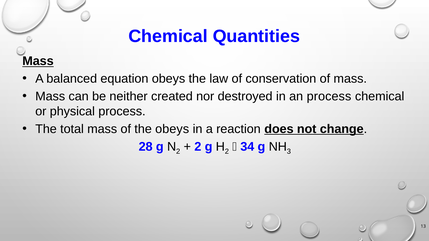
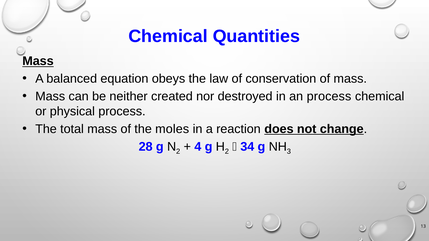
the obeys: obeys -> moles
2 at (198, 147): 2 -> 4
